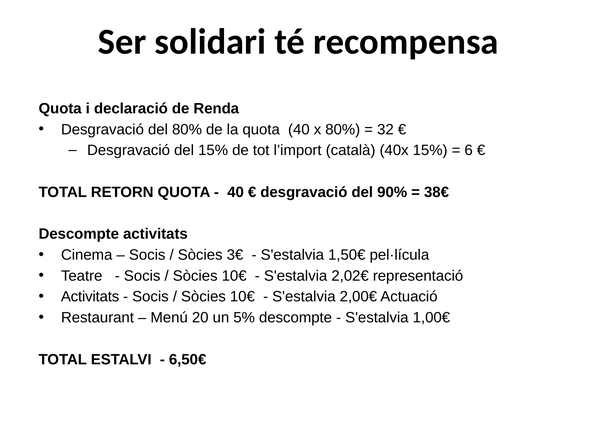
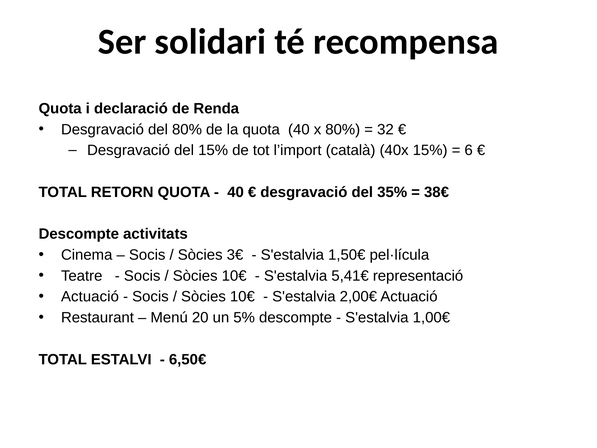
90%: 90% -> 35%
2,02€: 2,02€ -> 5,41€
Activitats at (90, 297): Activitats -> Actuació
